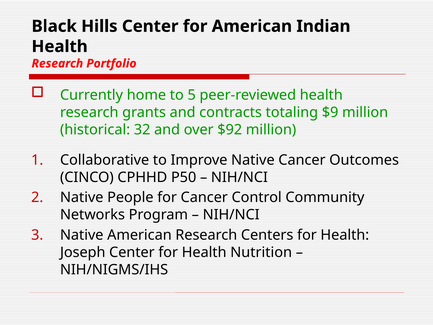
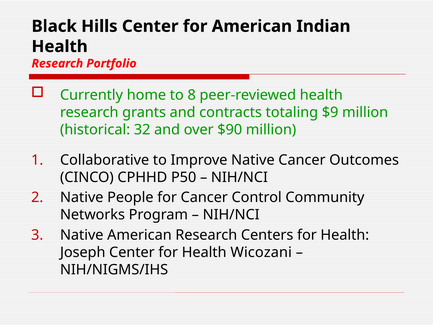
5: 5 -> 8
$92: $92 -> $90
Nutrition: Nutrition -> Wicozani
